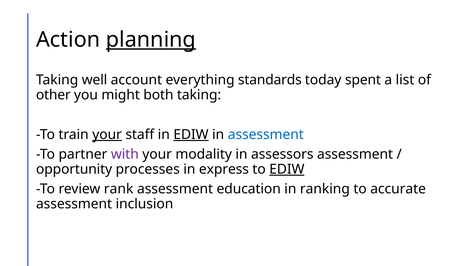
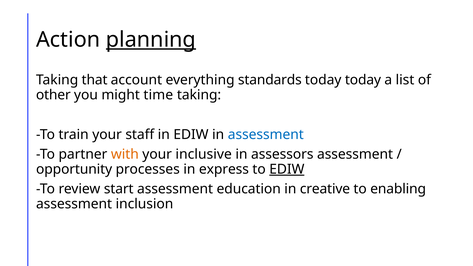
well: well -> that
today spent: spent -> today
both: both -> time
your at (107, 135) underline: present -> none
EDIW at (191, 135) underline: present -> none
with colour: purple -> orange
modality: modality -> inclusive
rank: rank -> start
ranking: ranking -> creative
accurate: accurate -> enabling
